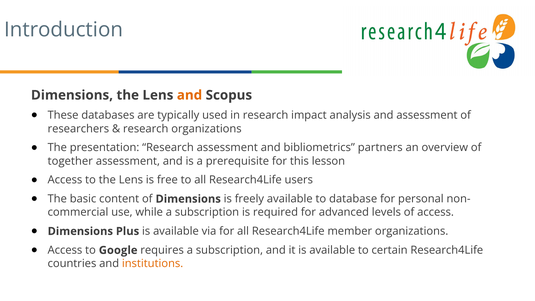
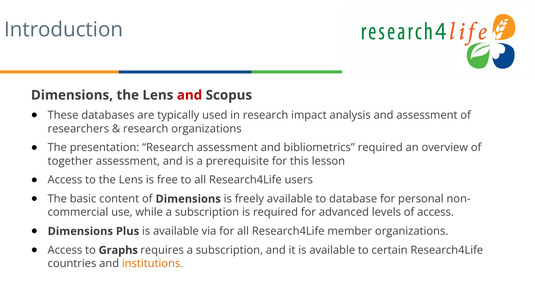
and at (190, 95) colour: orange -> red
bibliometrics partners: partners -> required
Google: Google -> Graphs
